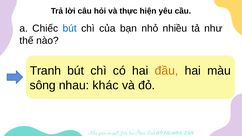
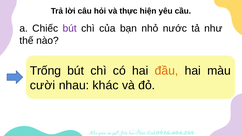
bút at (70, 29) colour: blue -> purple
nhiều: nhiều -> nước
Tranh: Tranh -> Trống
sông: sông -> cười
